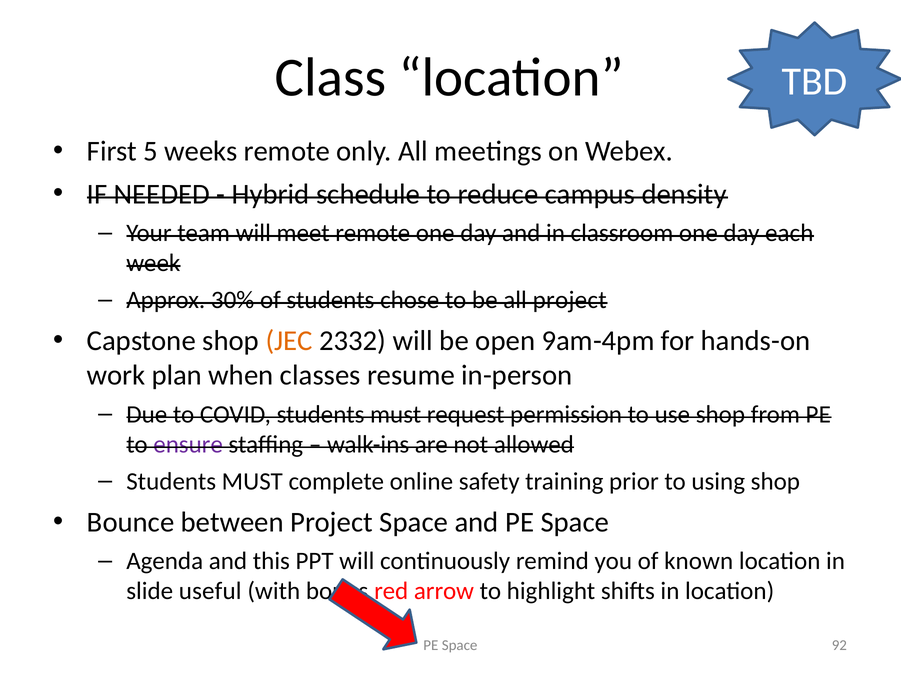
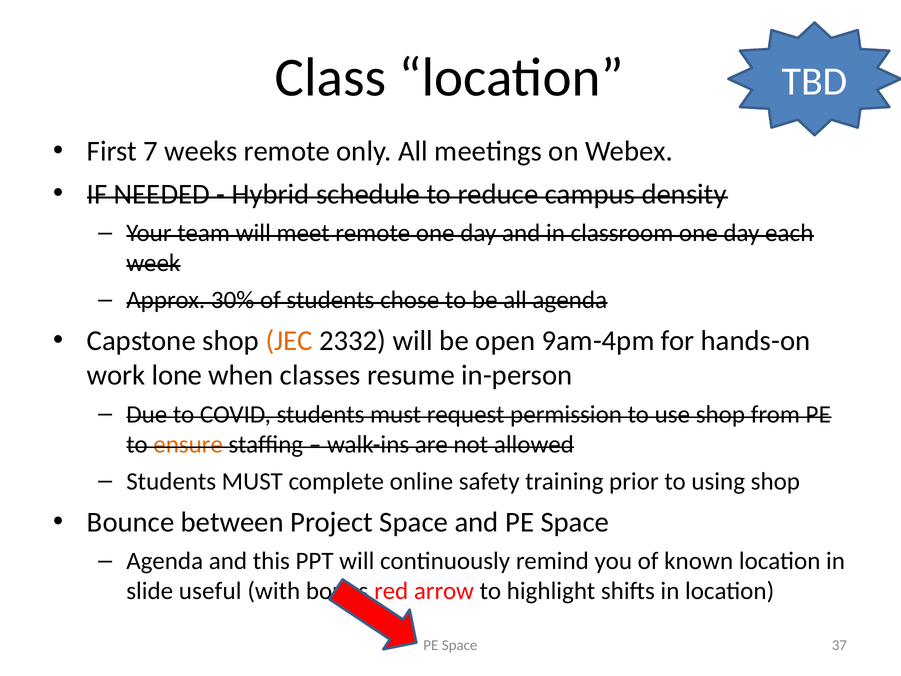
5: 5 -> 7
all project: project -> agenda
plan: plan -> lone
ensure colour: purple -> orange
92: 92 -> 37
